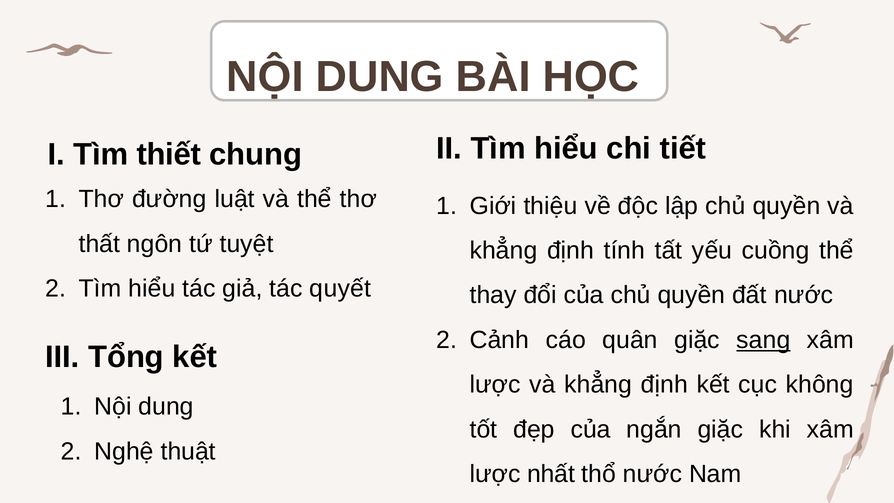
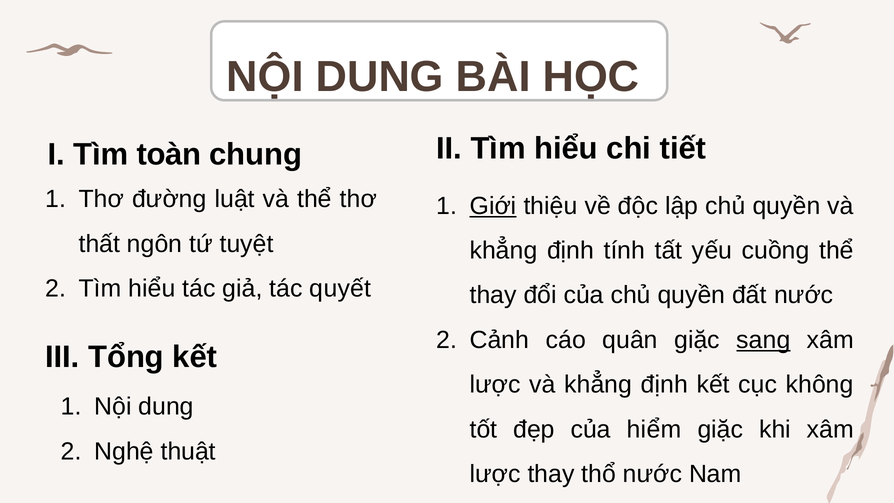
thiết: thiết -> toàn
Giới underline: none -> present
ngắn: ngắn -> hiểm
lược nhất: nhất -> thay
